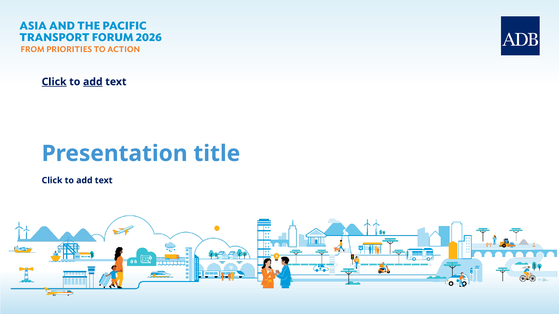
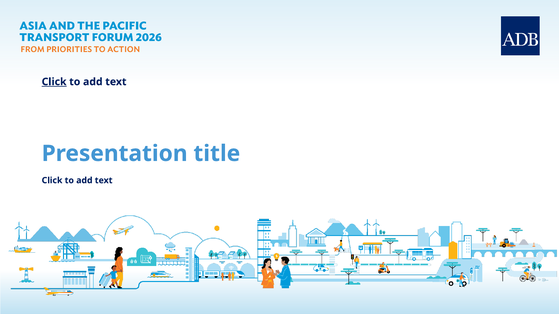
add at (93, 82) underline: present -> none
